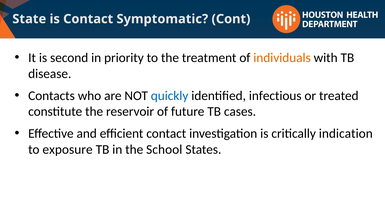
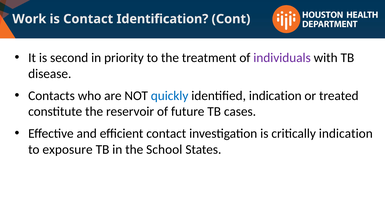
State: State -> Work
Symptomatic: Symptomatic -> Identification
individuals colour: orange -> purple
identified infectious: infectious -> indication
